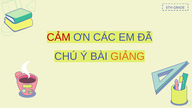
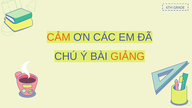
CẢM colour: red -> orange
